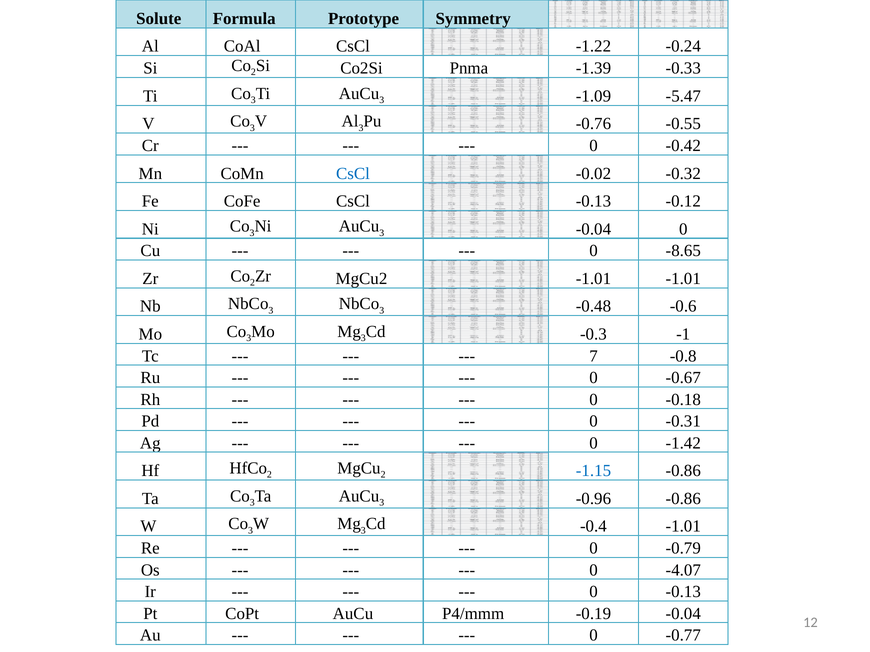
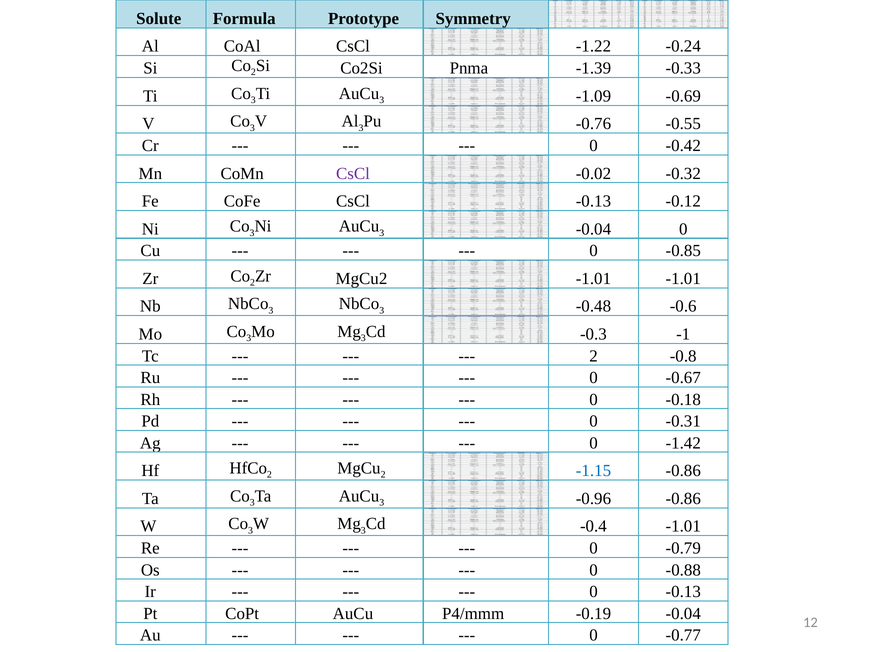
-5.47: -5.47 -> -0.69
CsCl at (353, 174) colour: blue -> purple
-8.65: -8.65 -> -0.85
7 at (594, 356): 7 -> 2
-4.07: -4.07 -> -0.88
